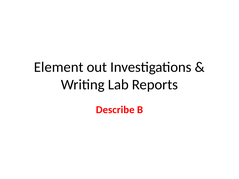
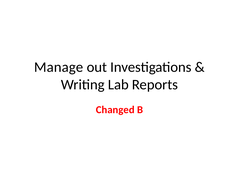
Element: Element -> Manage
Describe: Describe -> Changed
